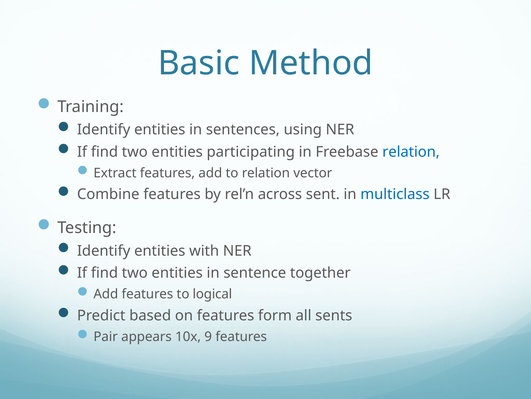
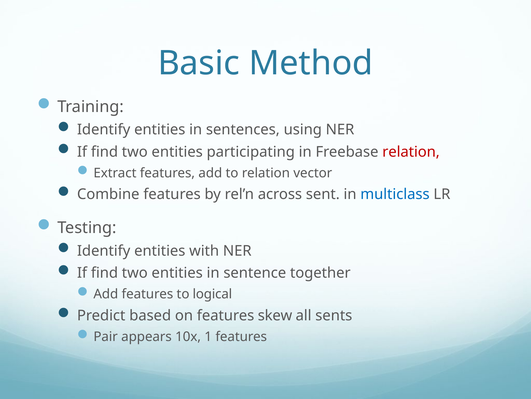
relation at (411, 152) colour: blue -> red
form: form -> skew
9: 9 -> 1
